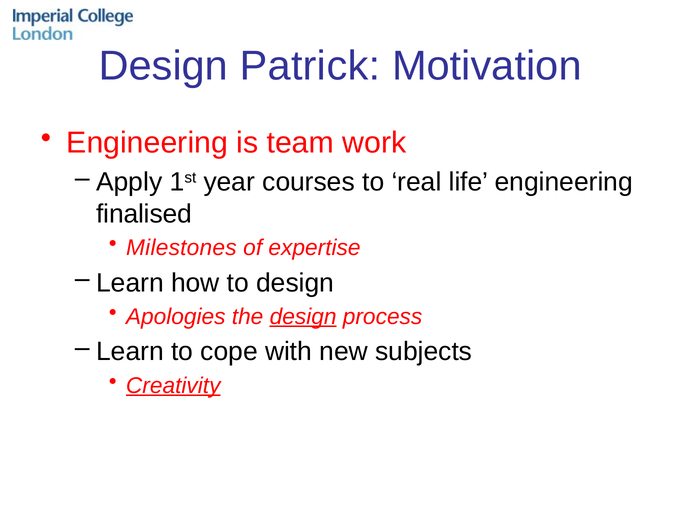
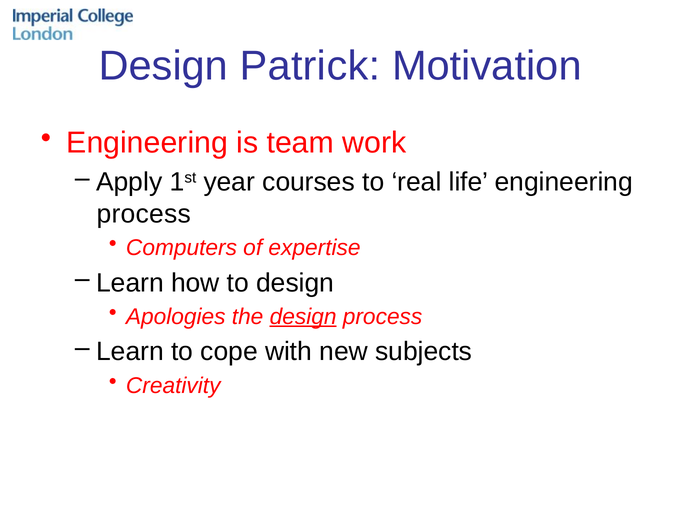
finalised at (144, 214): finalised -> process
Milestones: Milestones -> Computers
Creativity underline: present -> none
